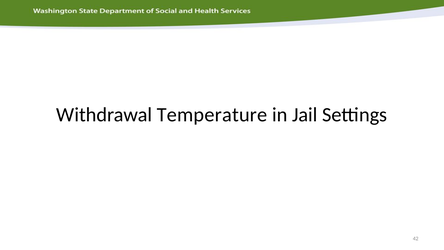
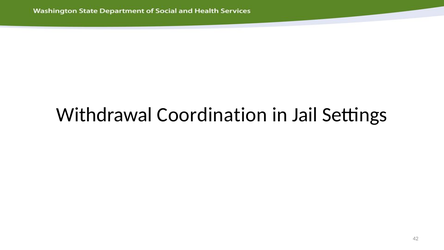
Temperature: Temperature -> Coordination
